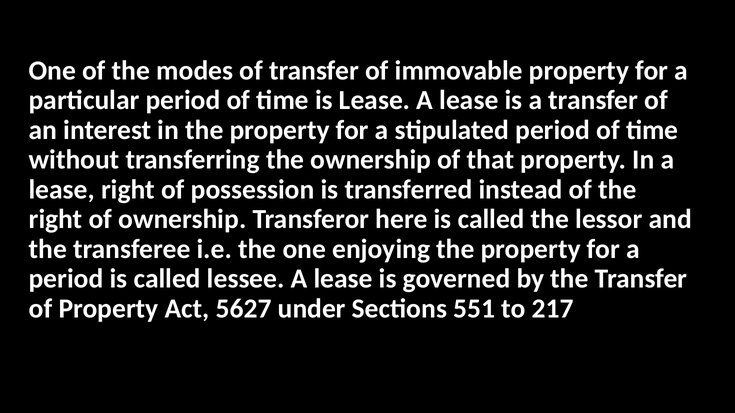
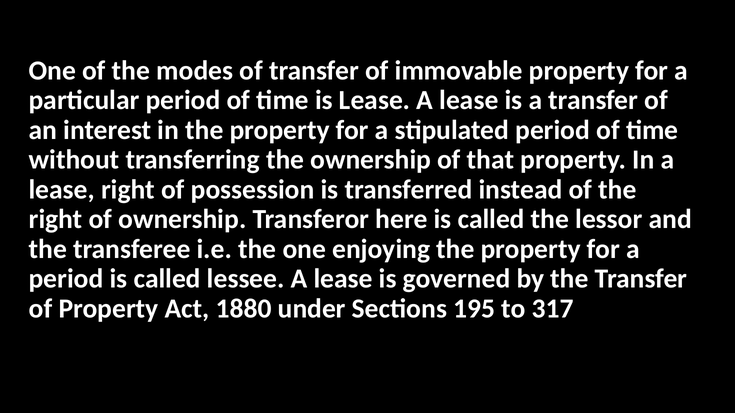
5627: 5627 -> 1880
551: 551 -> 195
217: 217 -> 317
